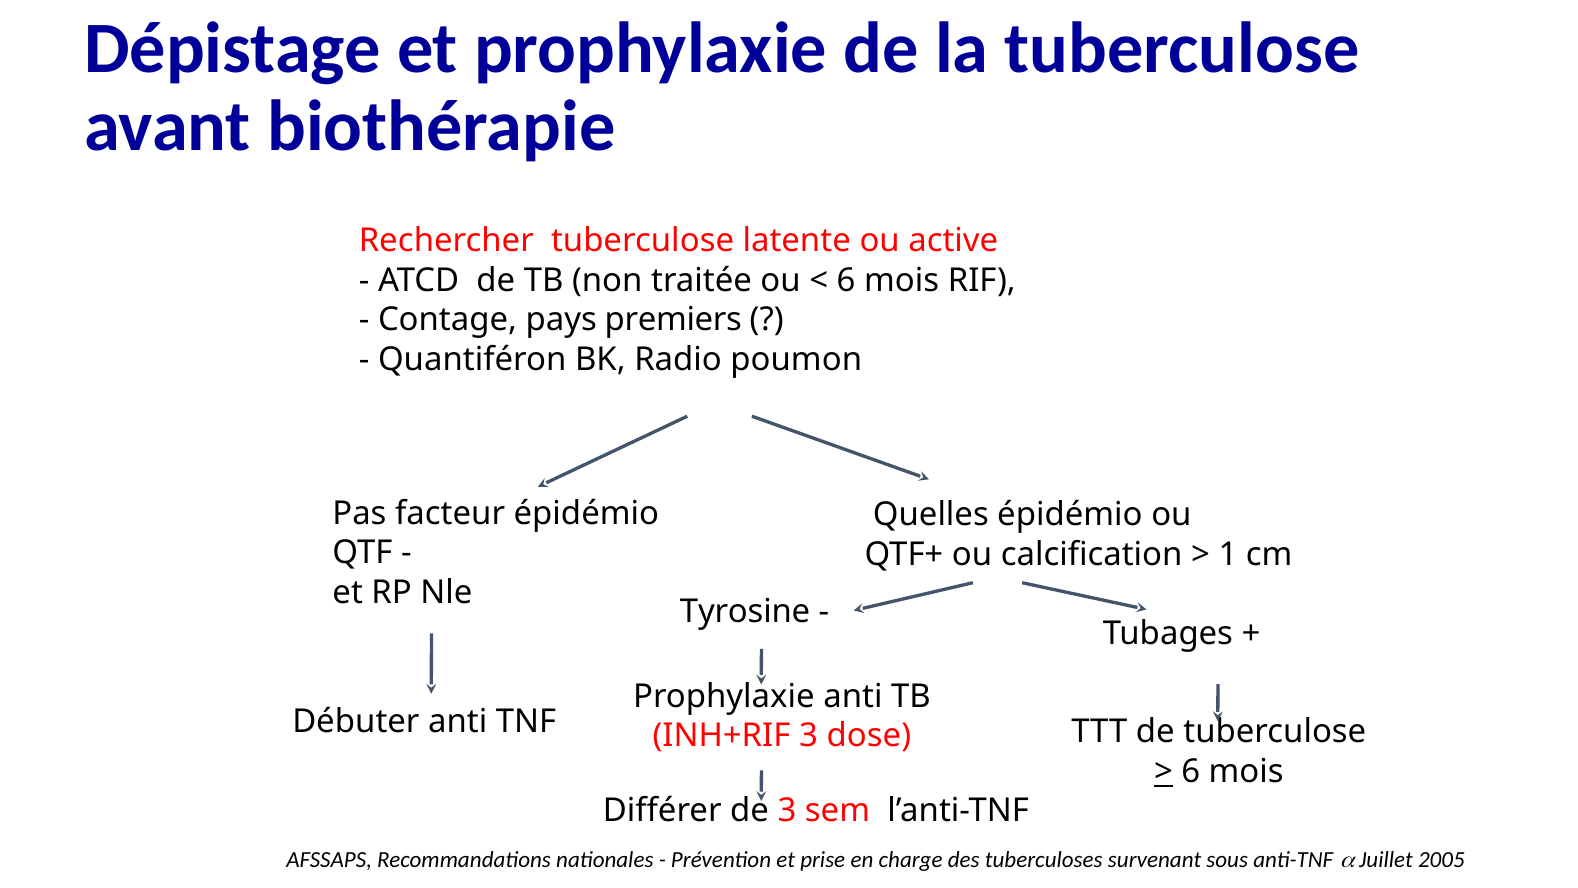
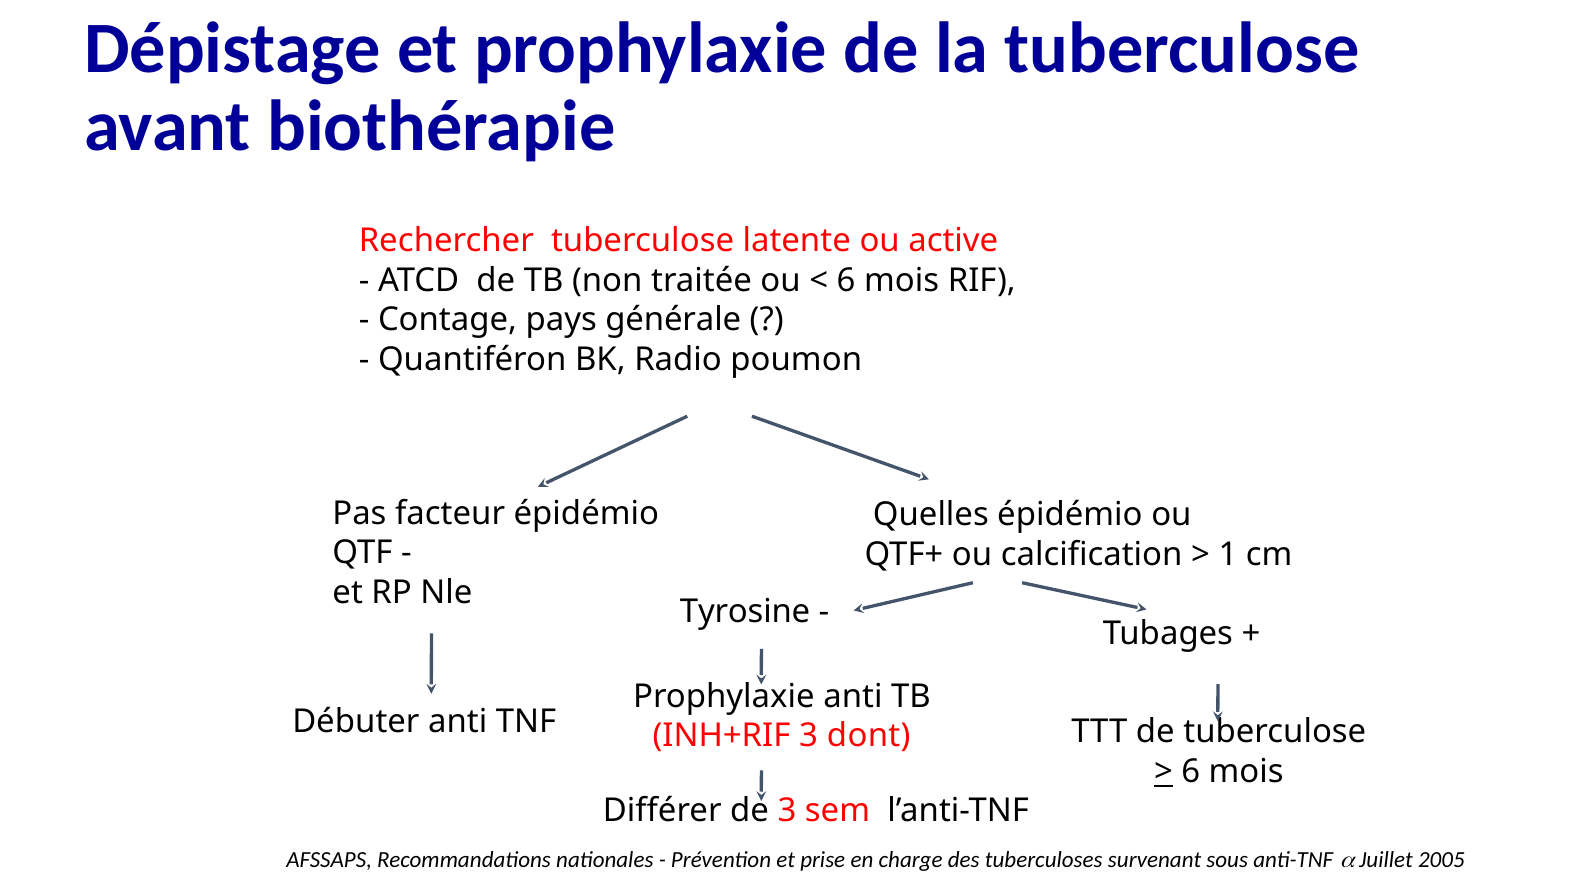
premiers: premiers -> générale
dose: dose -> dont
